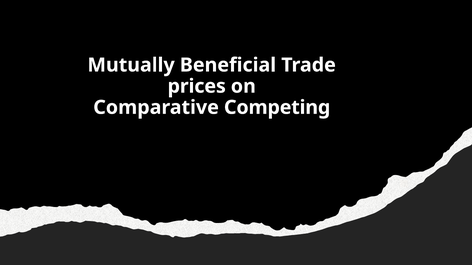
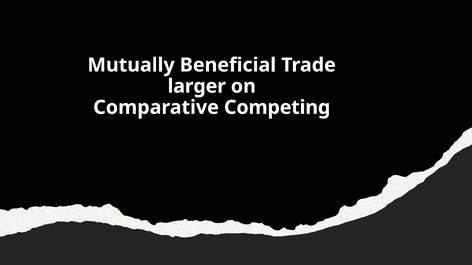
prices: prices -> larger
